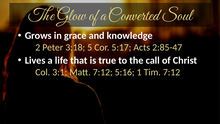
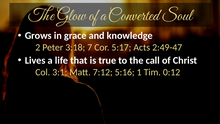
5: 5 -> 7
2:85-47: 2:85-47 -> 2:49-47
Tim 7:12: 7:12 -> 0:12
